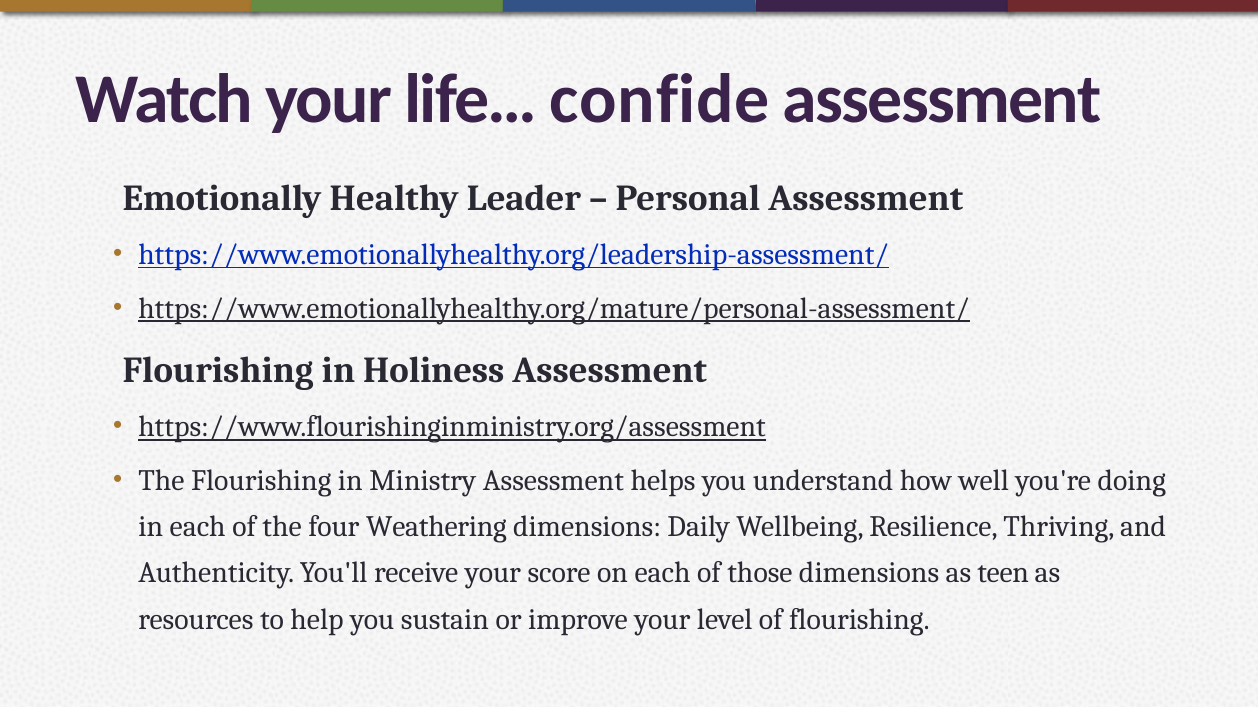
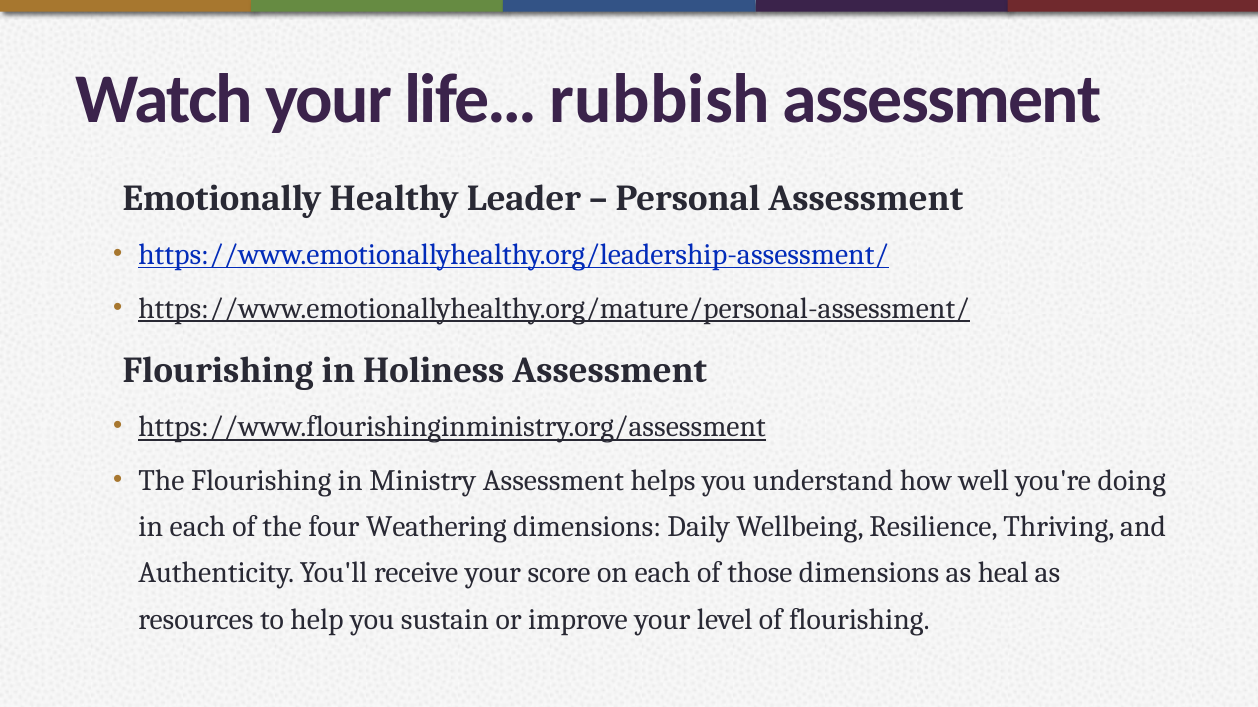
confide: confide -> rubbish
teen: teen -> heal
